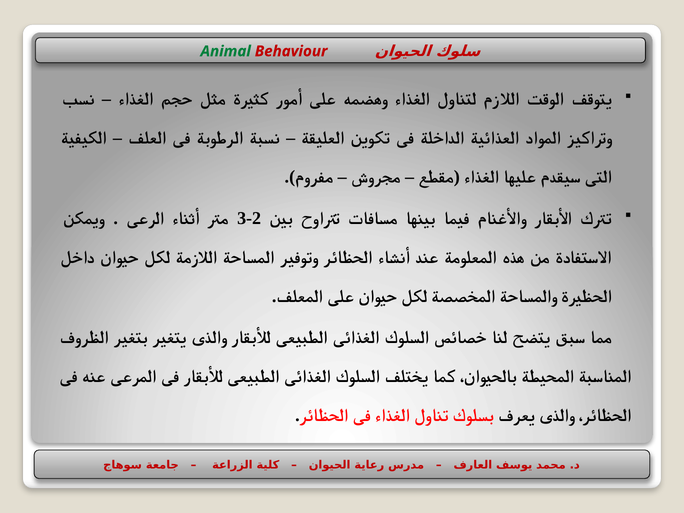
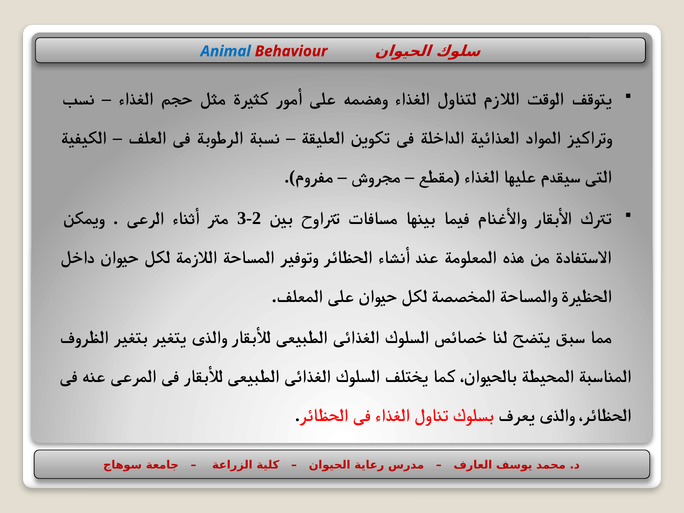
Animal colour: green -> blue
